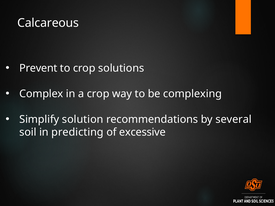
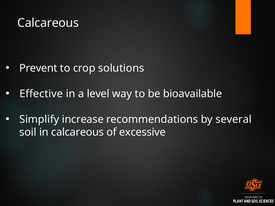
Complex: Complex -> Effective
a crop: crop -> level
complexing: complexing -> bioavailable
solution: solution -> increase
in predicting: predicting -> calcareous
